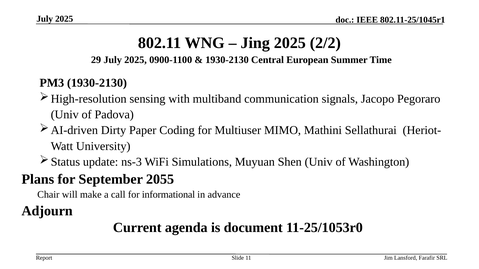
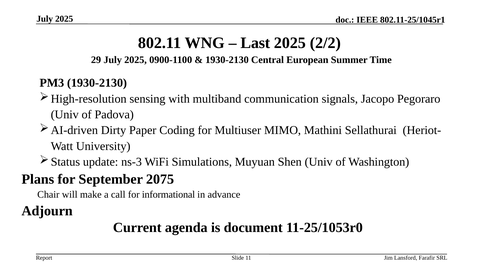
Jing: Jing -> Last
2055: 2055 -> 2075
